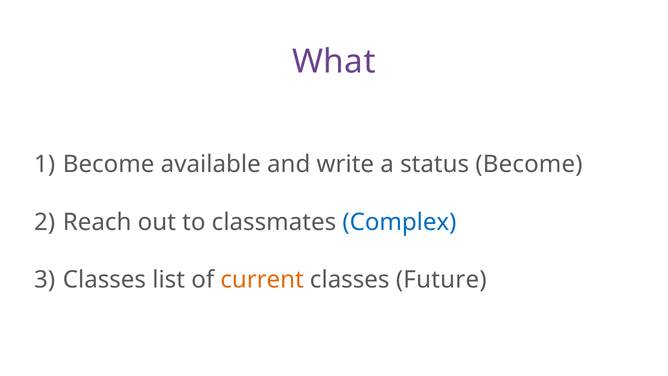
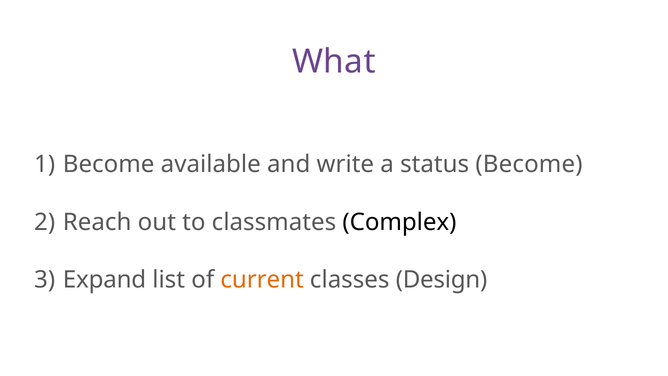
Complex colour: blue -> black
Classes at (104, 280): Classes -> Expand
Future: Future -> Design
